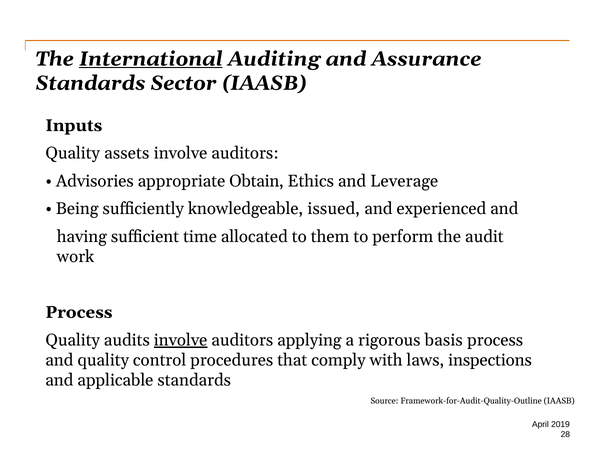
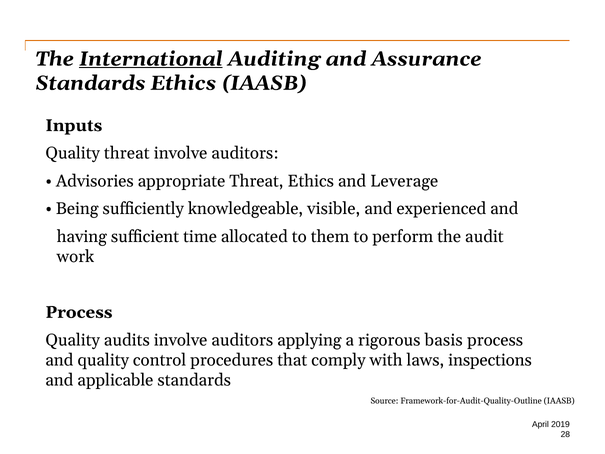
Standards Sector: Sector -> Ethics
Quality assets: assets -> threat
appropriate Obtain: Obtain -> Threat
issued: issued -> visible
involve at (181, 340) underline: present -> none
